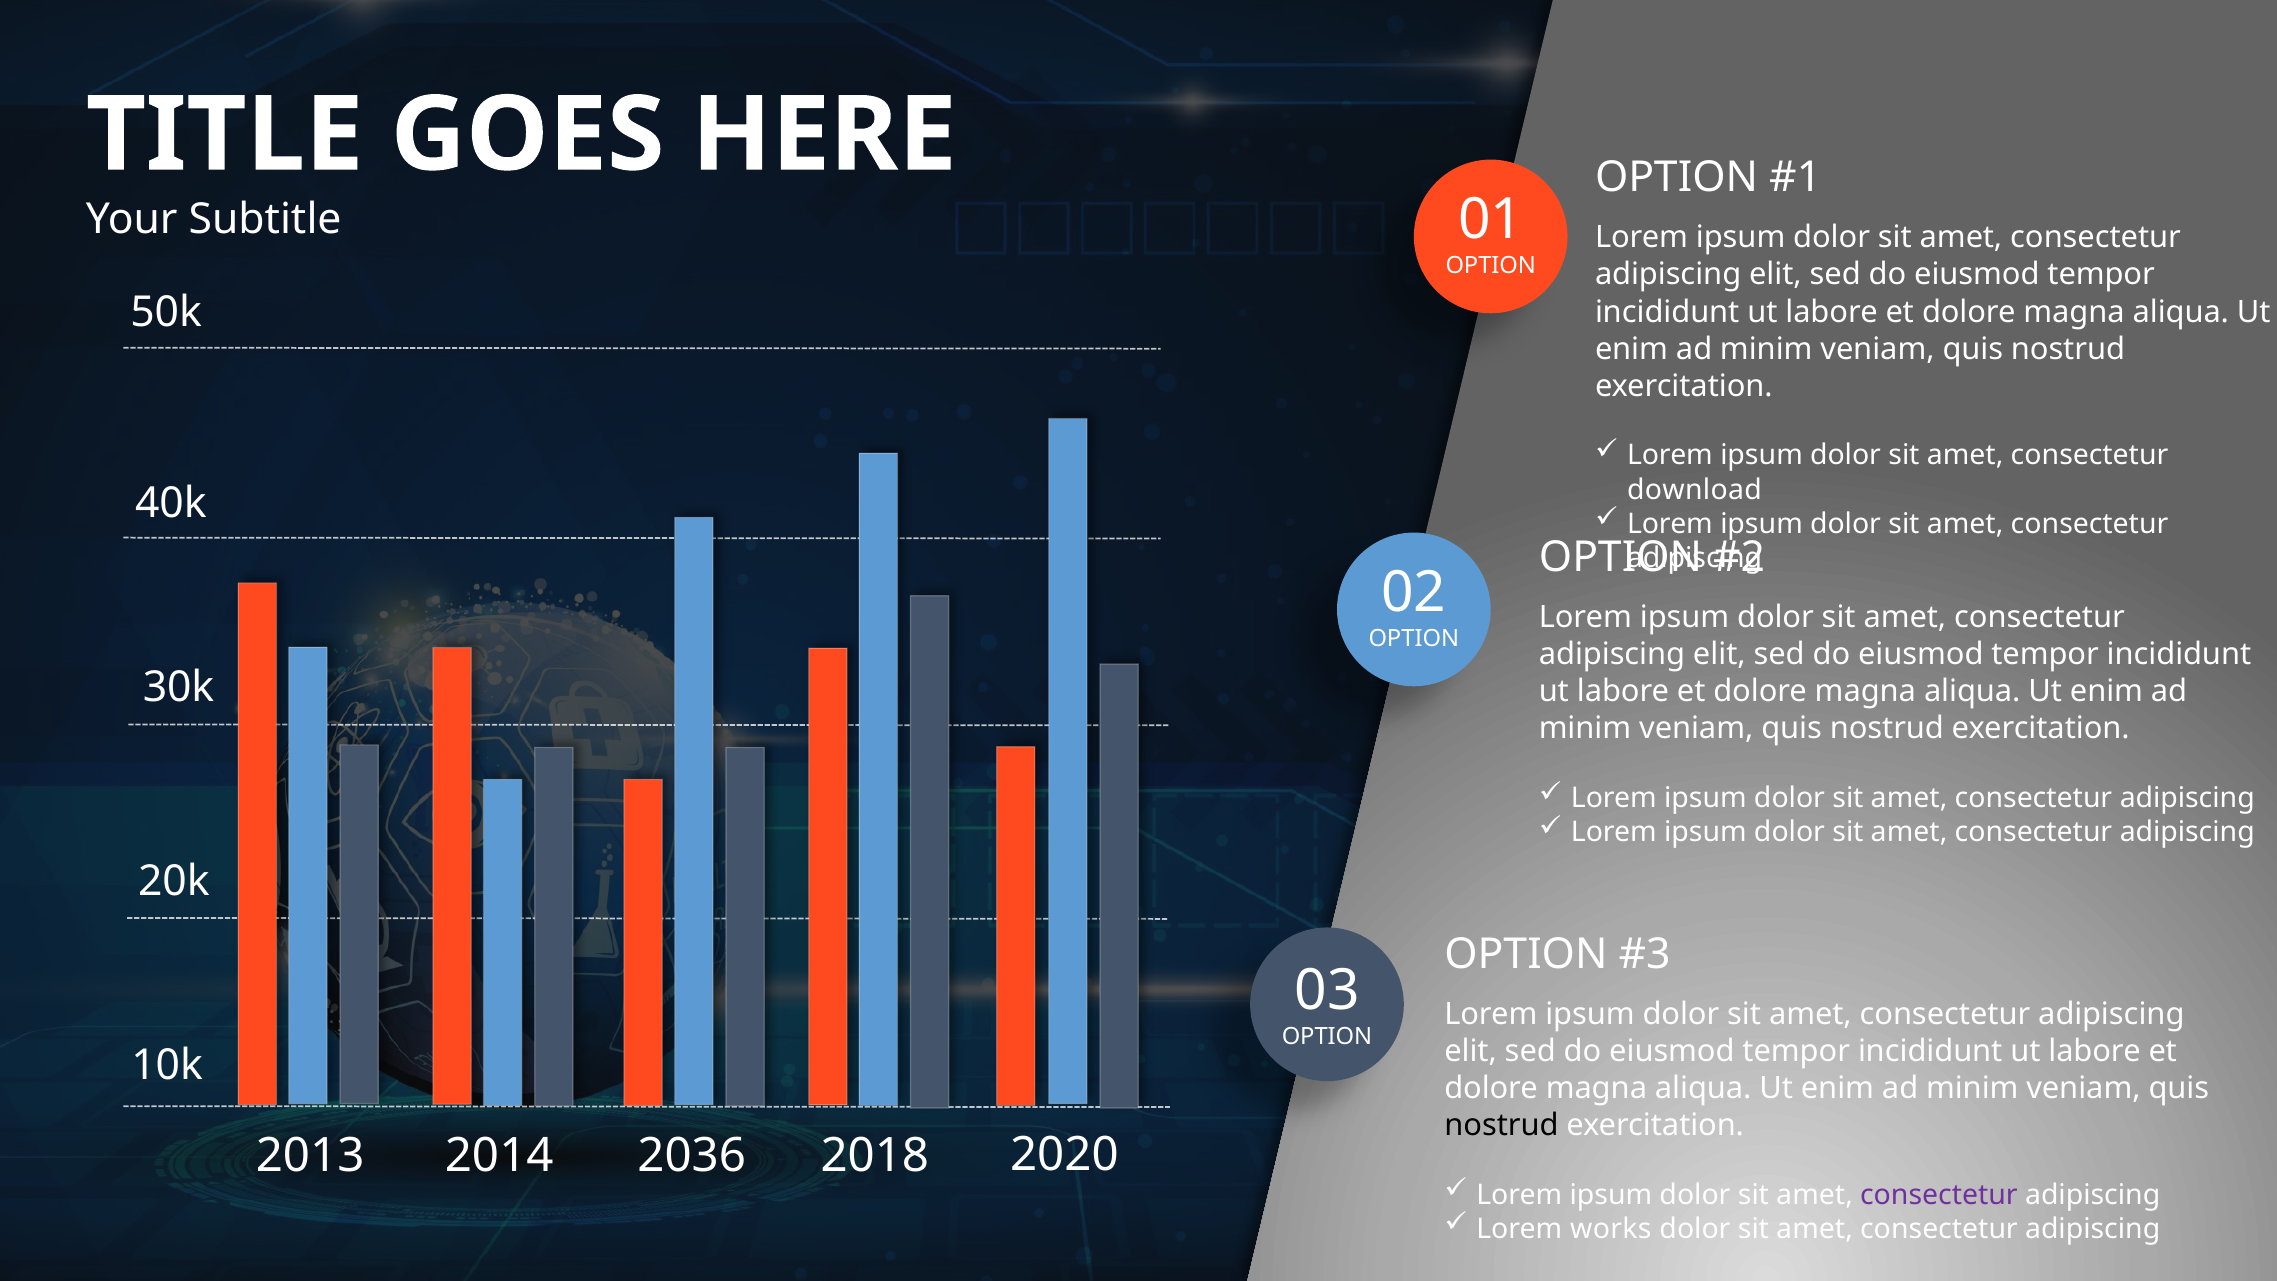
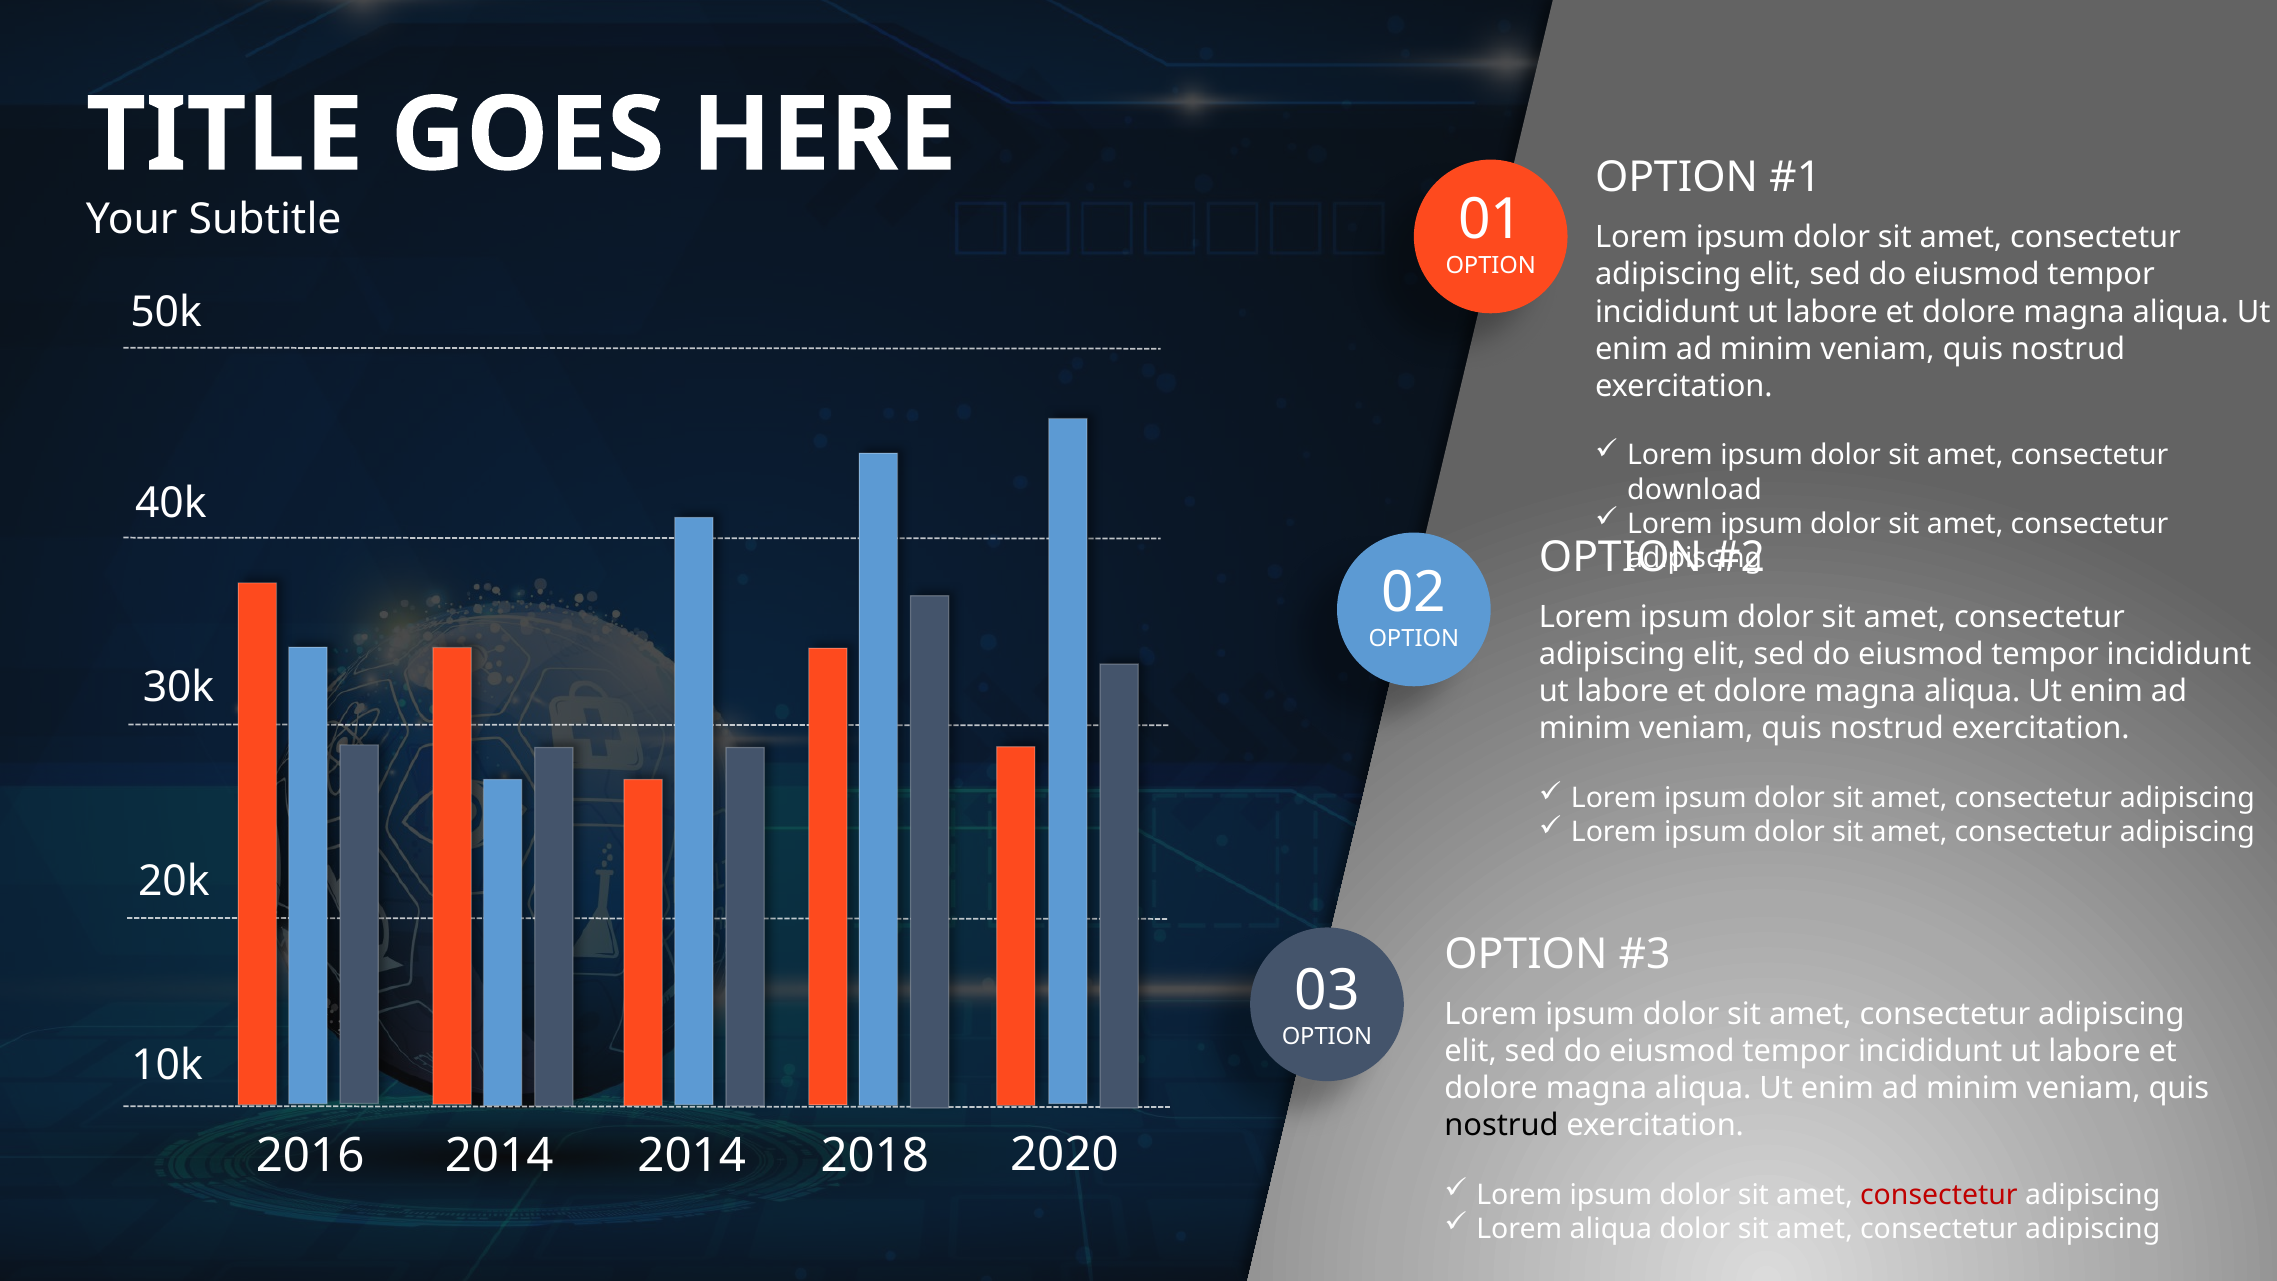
2013: 2013 -> 2016
2014 2036: 2036 -> 2014
consectetur at (1939, 1195) colour: purple -> red
Lorem works: works -> aliqua
